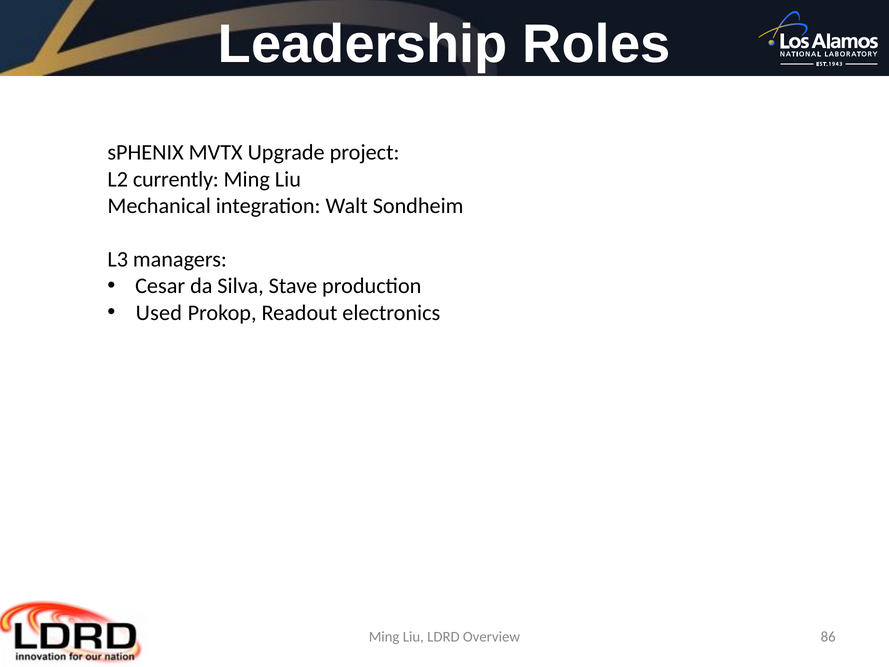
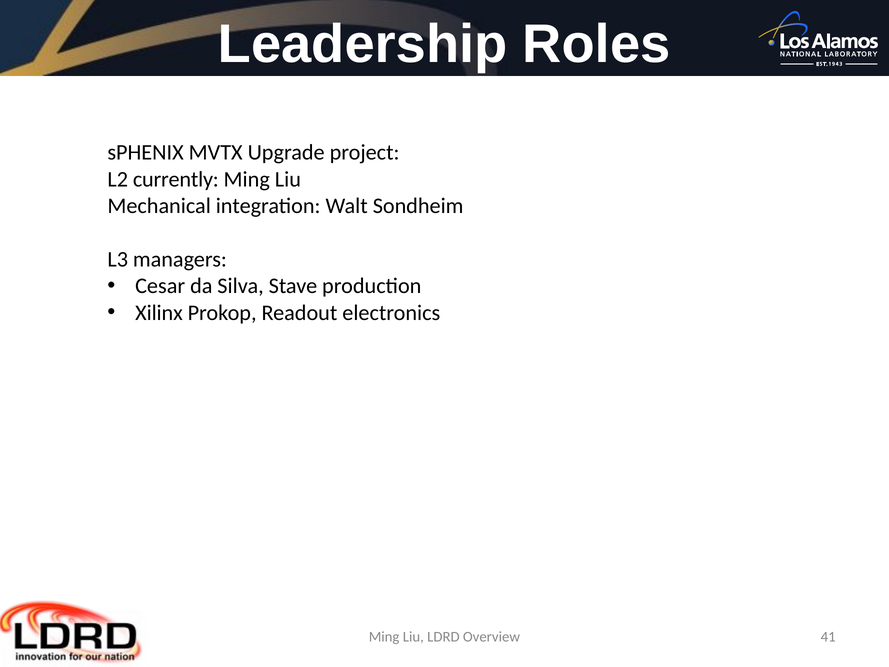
Used: Used -> Xilinx
86: 86 -> 41
